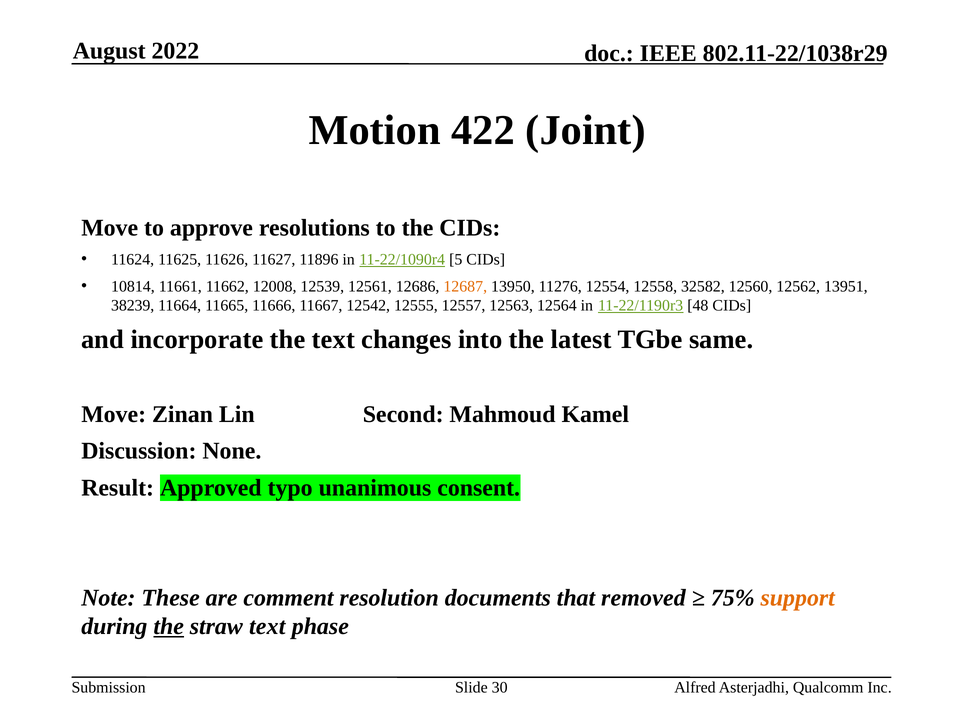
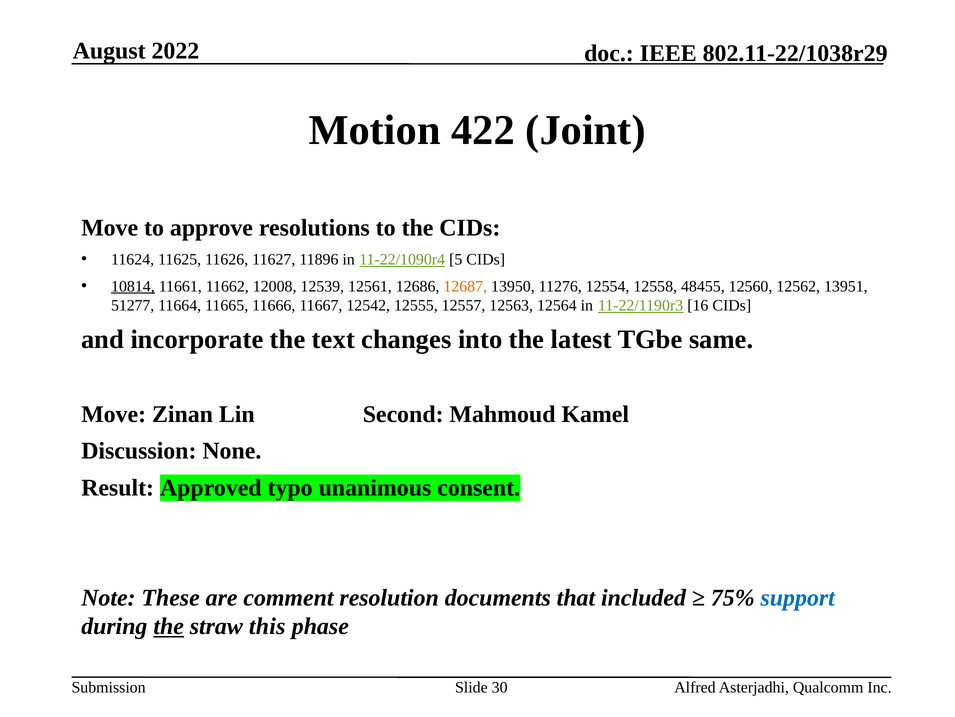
10814 underline: none -> present
32582: 32582 -> 48455
38239: 38239 -> 51277
48: 48 -> 16
removed: removed -> included
support colour: orange -> blue
straw text: text -> this
